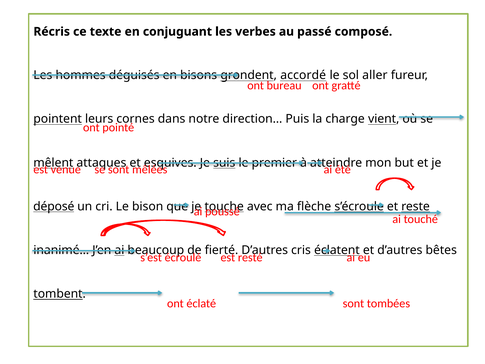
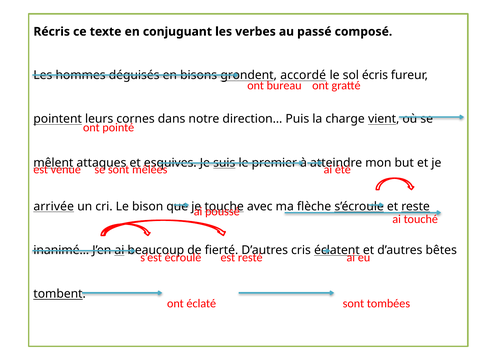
aller: aller -> écris
déposé: déposé -> arrivée
